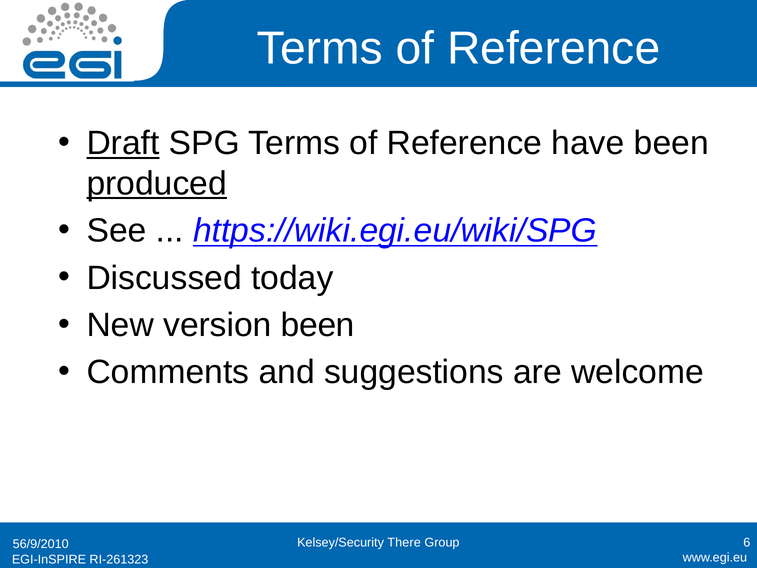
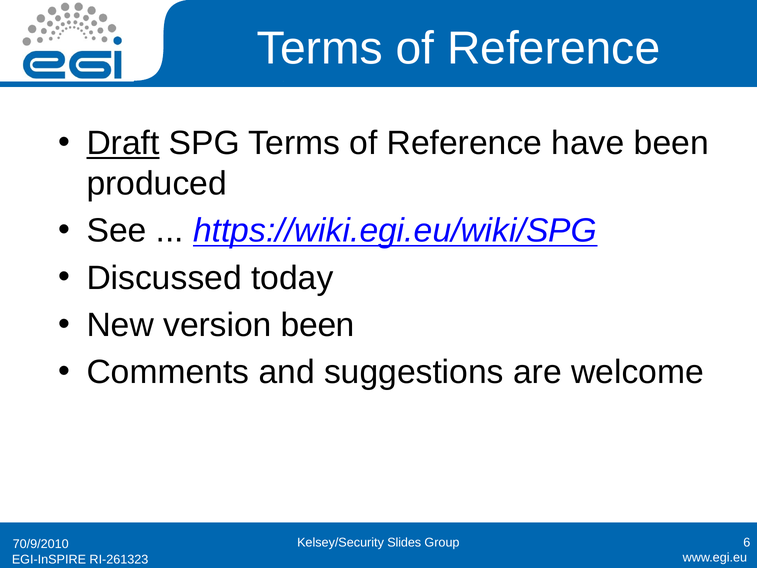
produced underline: present -> none
There: There -> Slides
56/9/2010: 56/9/2010 -> 70/9/2010
